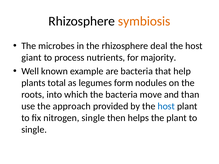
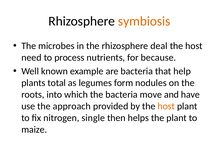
giant: giant -> need
majority: majority -> because
than: than -> have
host at (166, 106) colour: blue -> orange
single at (34, 130): single -> maize
